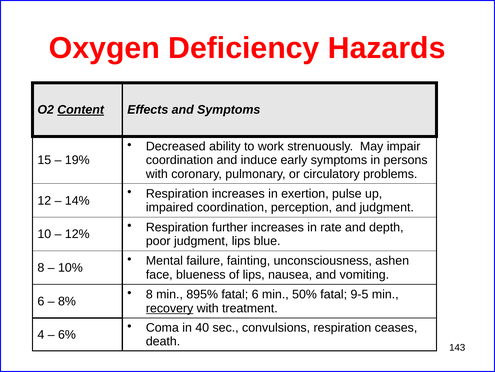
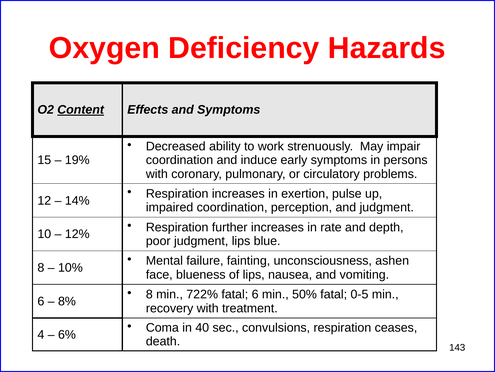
895%: 895% -> 722%
9-5: 9-5 -> 0-5
recovery underline: present -> none
